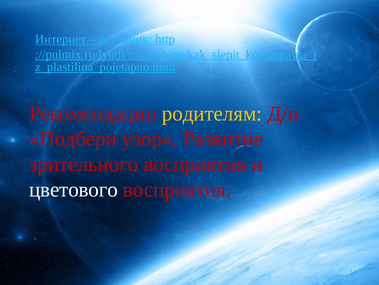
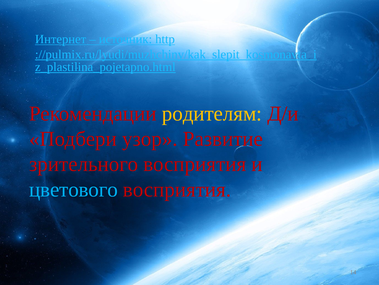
цветового colour: white -> light blue
